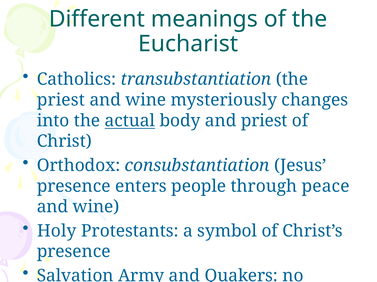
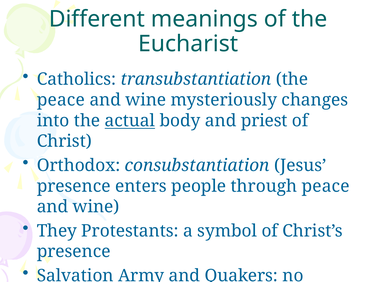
priest at (61, 100): priest -> peace
Holy at (57, 231): Holy -> They
